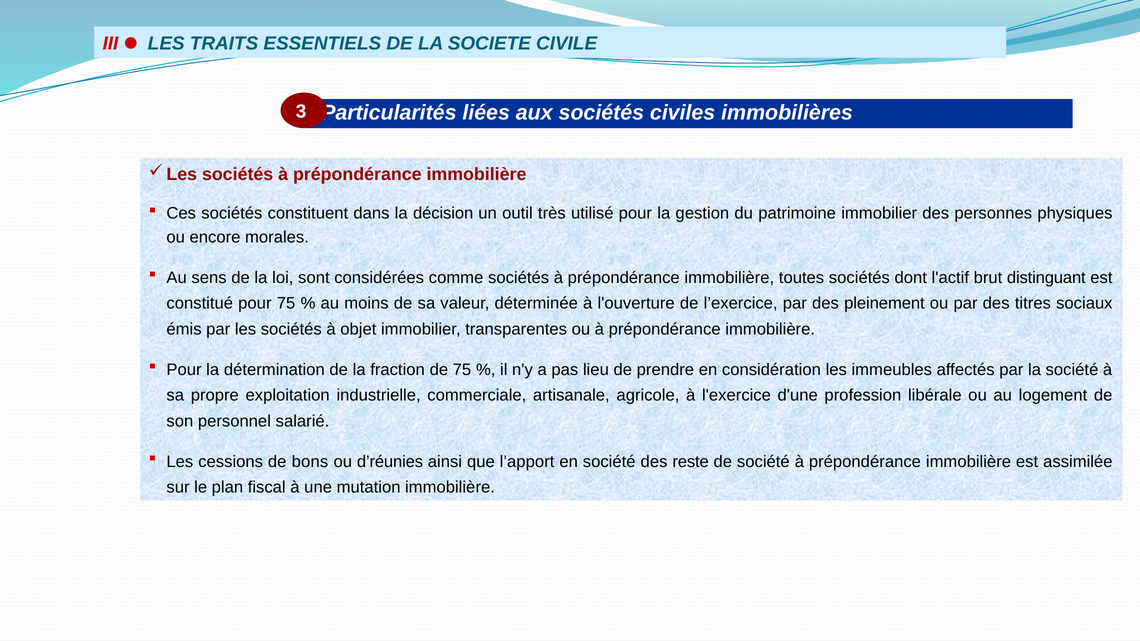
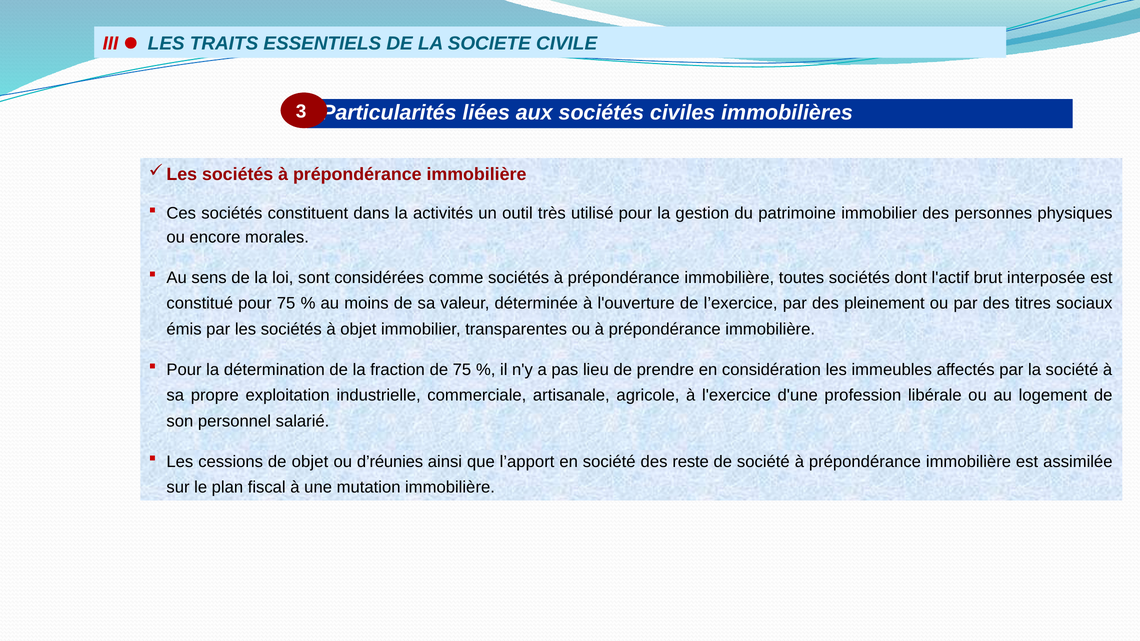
décision: décision -> activités
distinguant: distinguant -> interposée
de bons: bons -> objet
